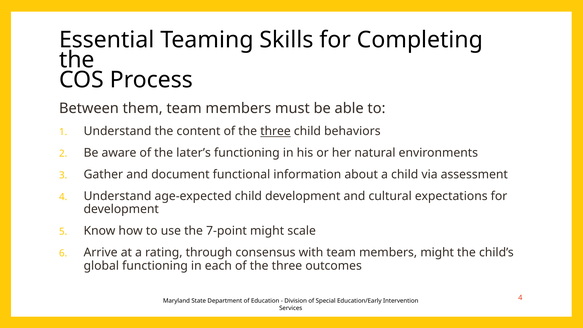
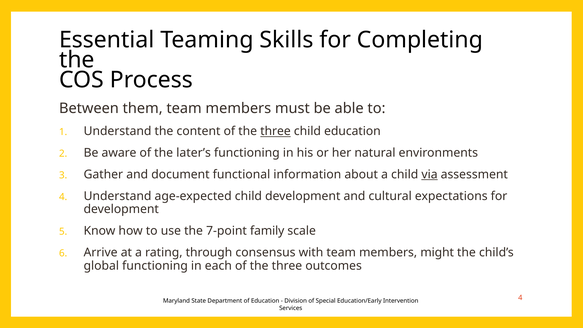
child behaviors: behaviors -> education
via underline: none -> present
7-point might: might -> family
